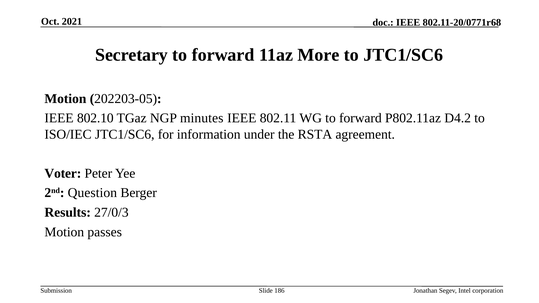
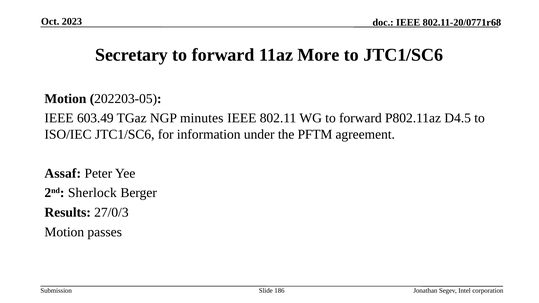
2021: 2021 -> 2023
802.10: 802.10 -> 603.49
D4.2: D4.2 -> D4.5
RSTA: RSTA -> PFTM
Voter: Voter -> Assaf
Question: Question -> Sherlock
